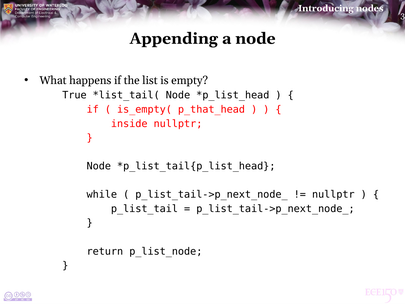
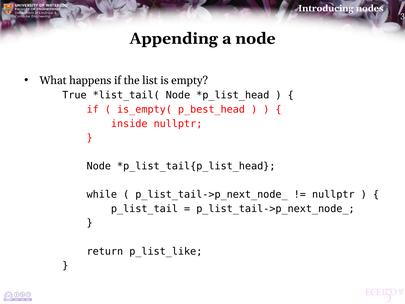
p_that_head: p_that_head -> p_best_head
p_list_node: p_list_node -> p_list_like
